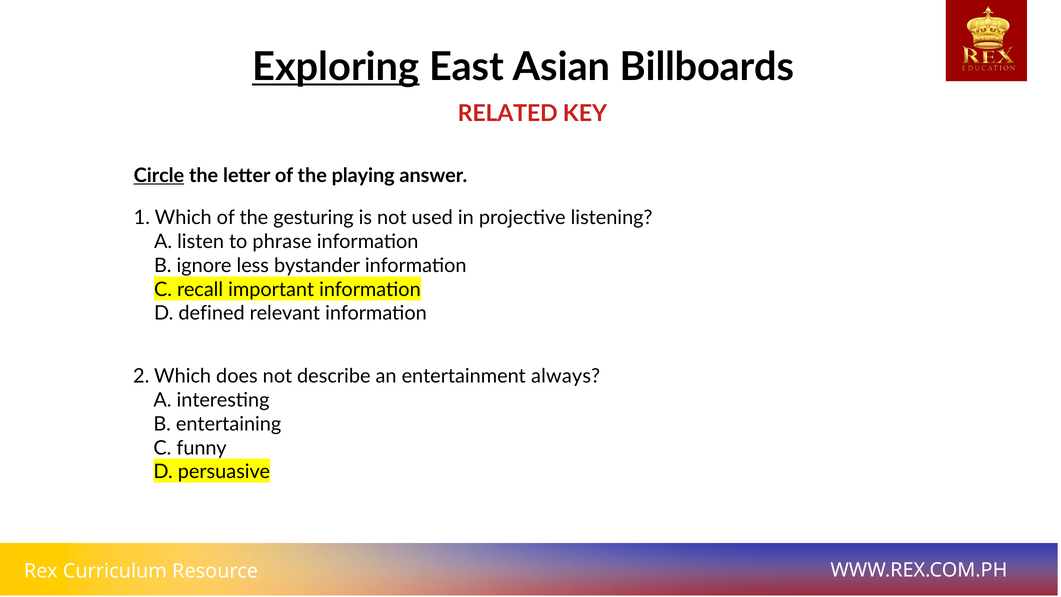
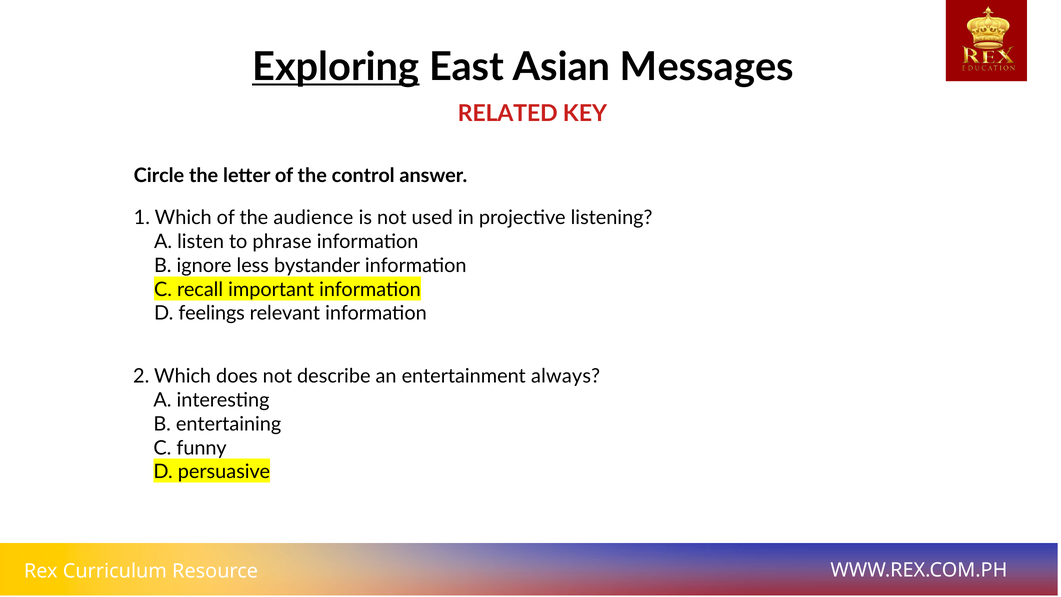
Billboards: Billboards -> Messages
Circle underline: present -> none
playing: playing -> control
gesturing: gesturing -> audience
defined: defined -> feelings
